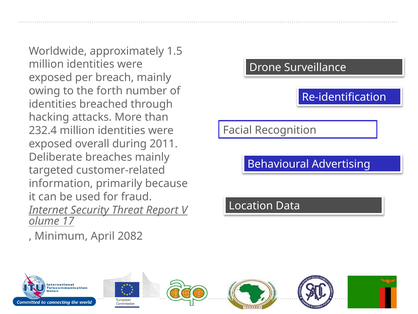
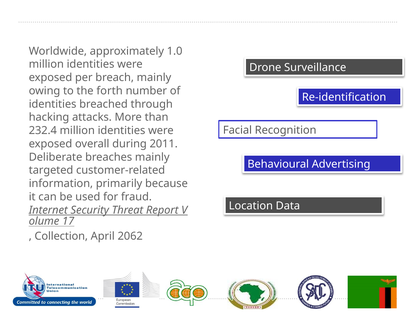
1.5: 1.5 -> 1.0
Minimum: Minimum -> Collection
2082: 2082 -> 2062
